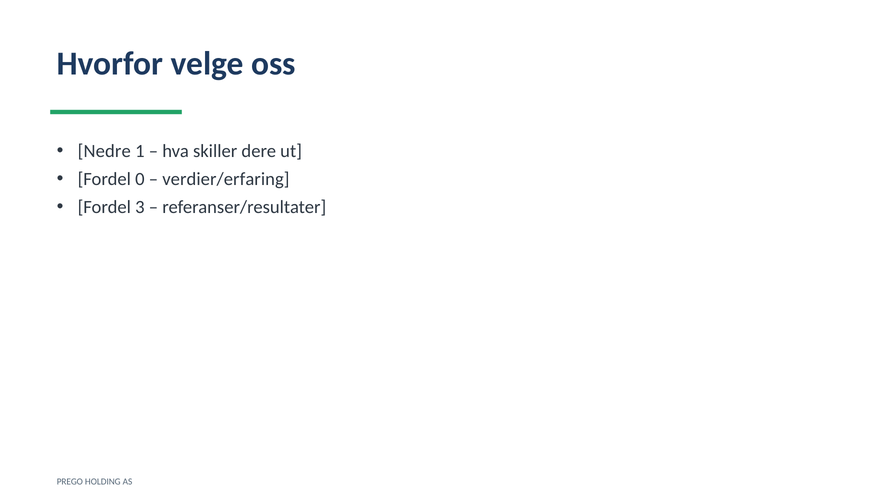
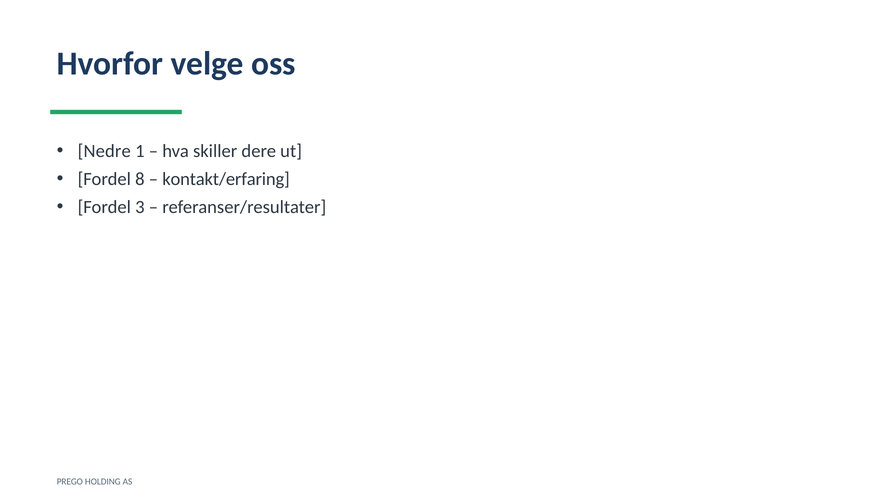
0: 0 -> 8
verdier/erfaring: verdier/erfaring -> kontakt/erfaring
